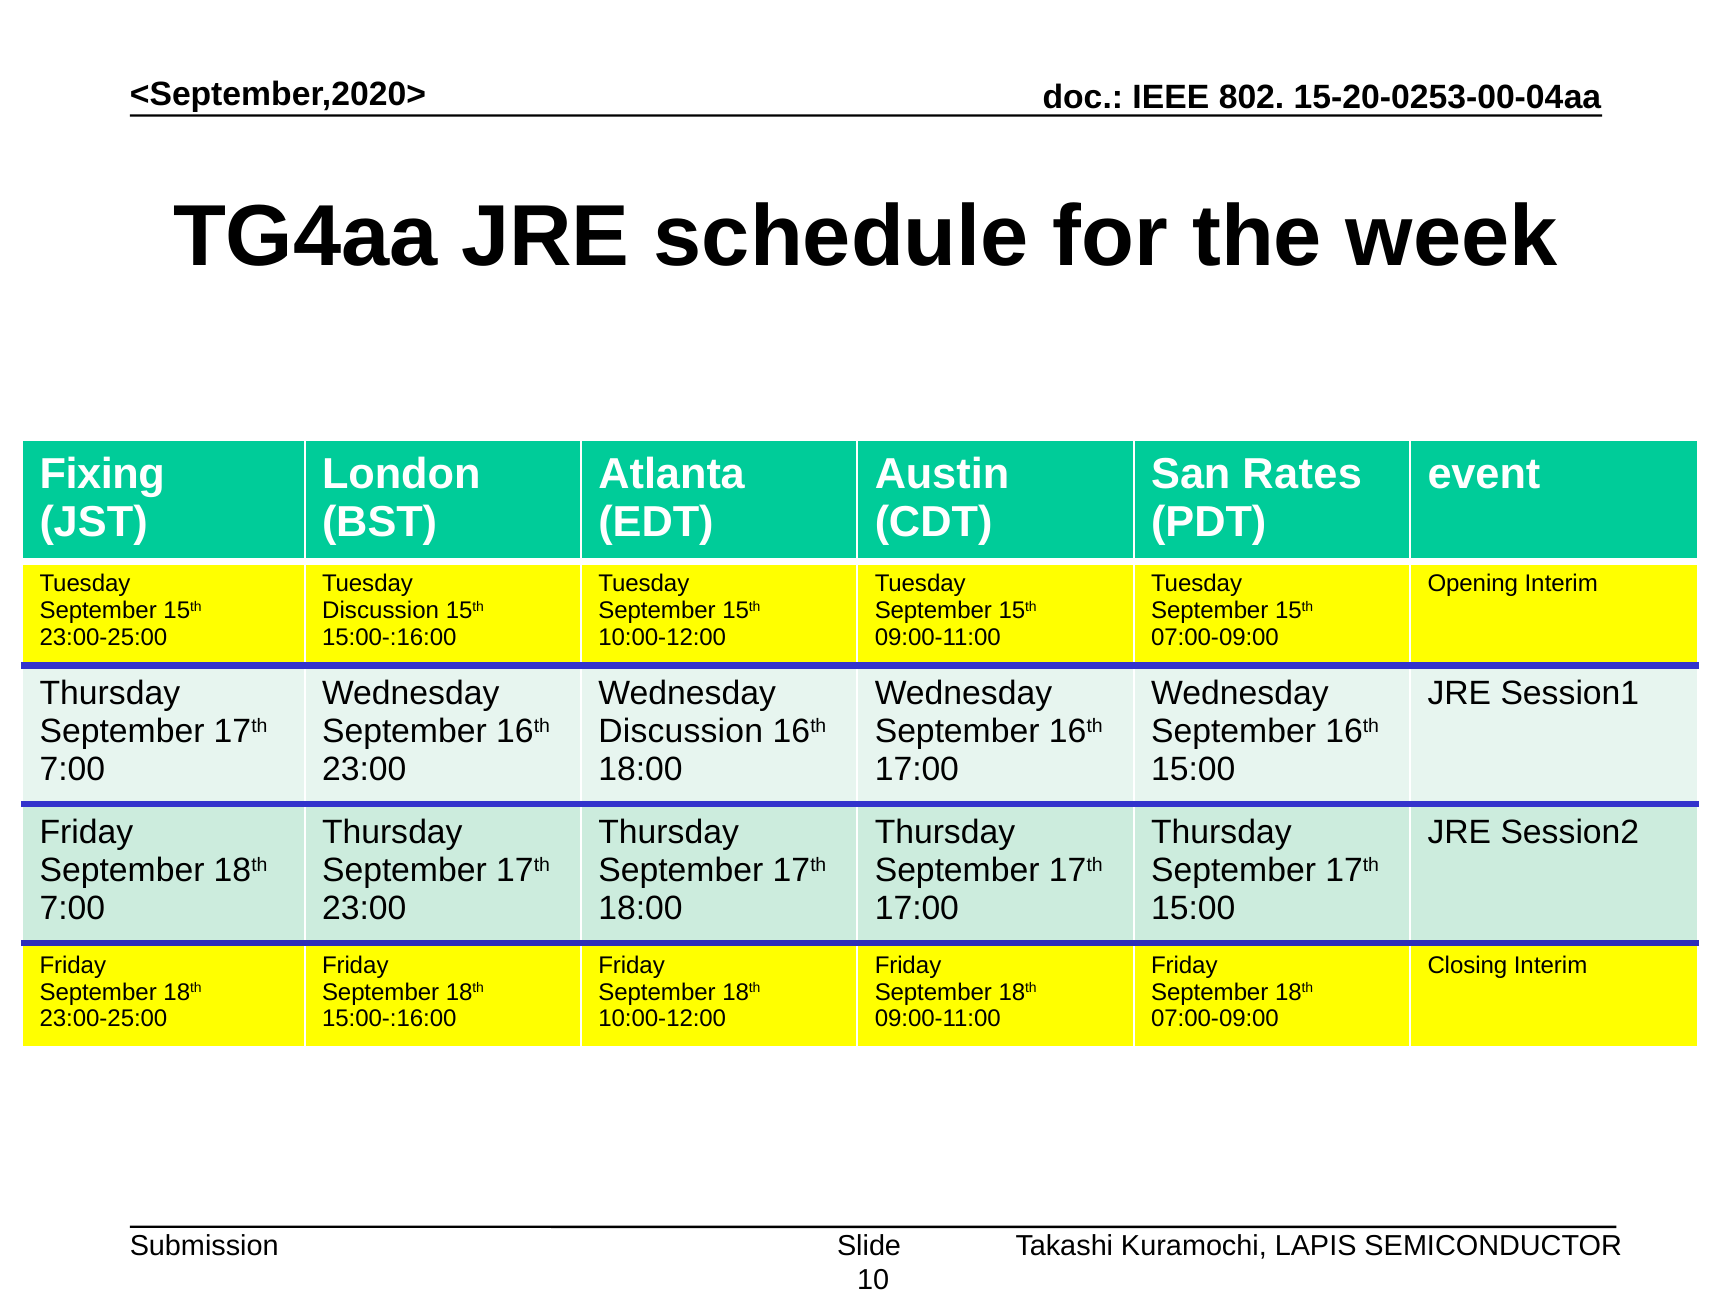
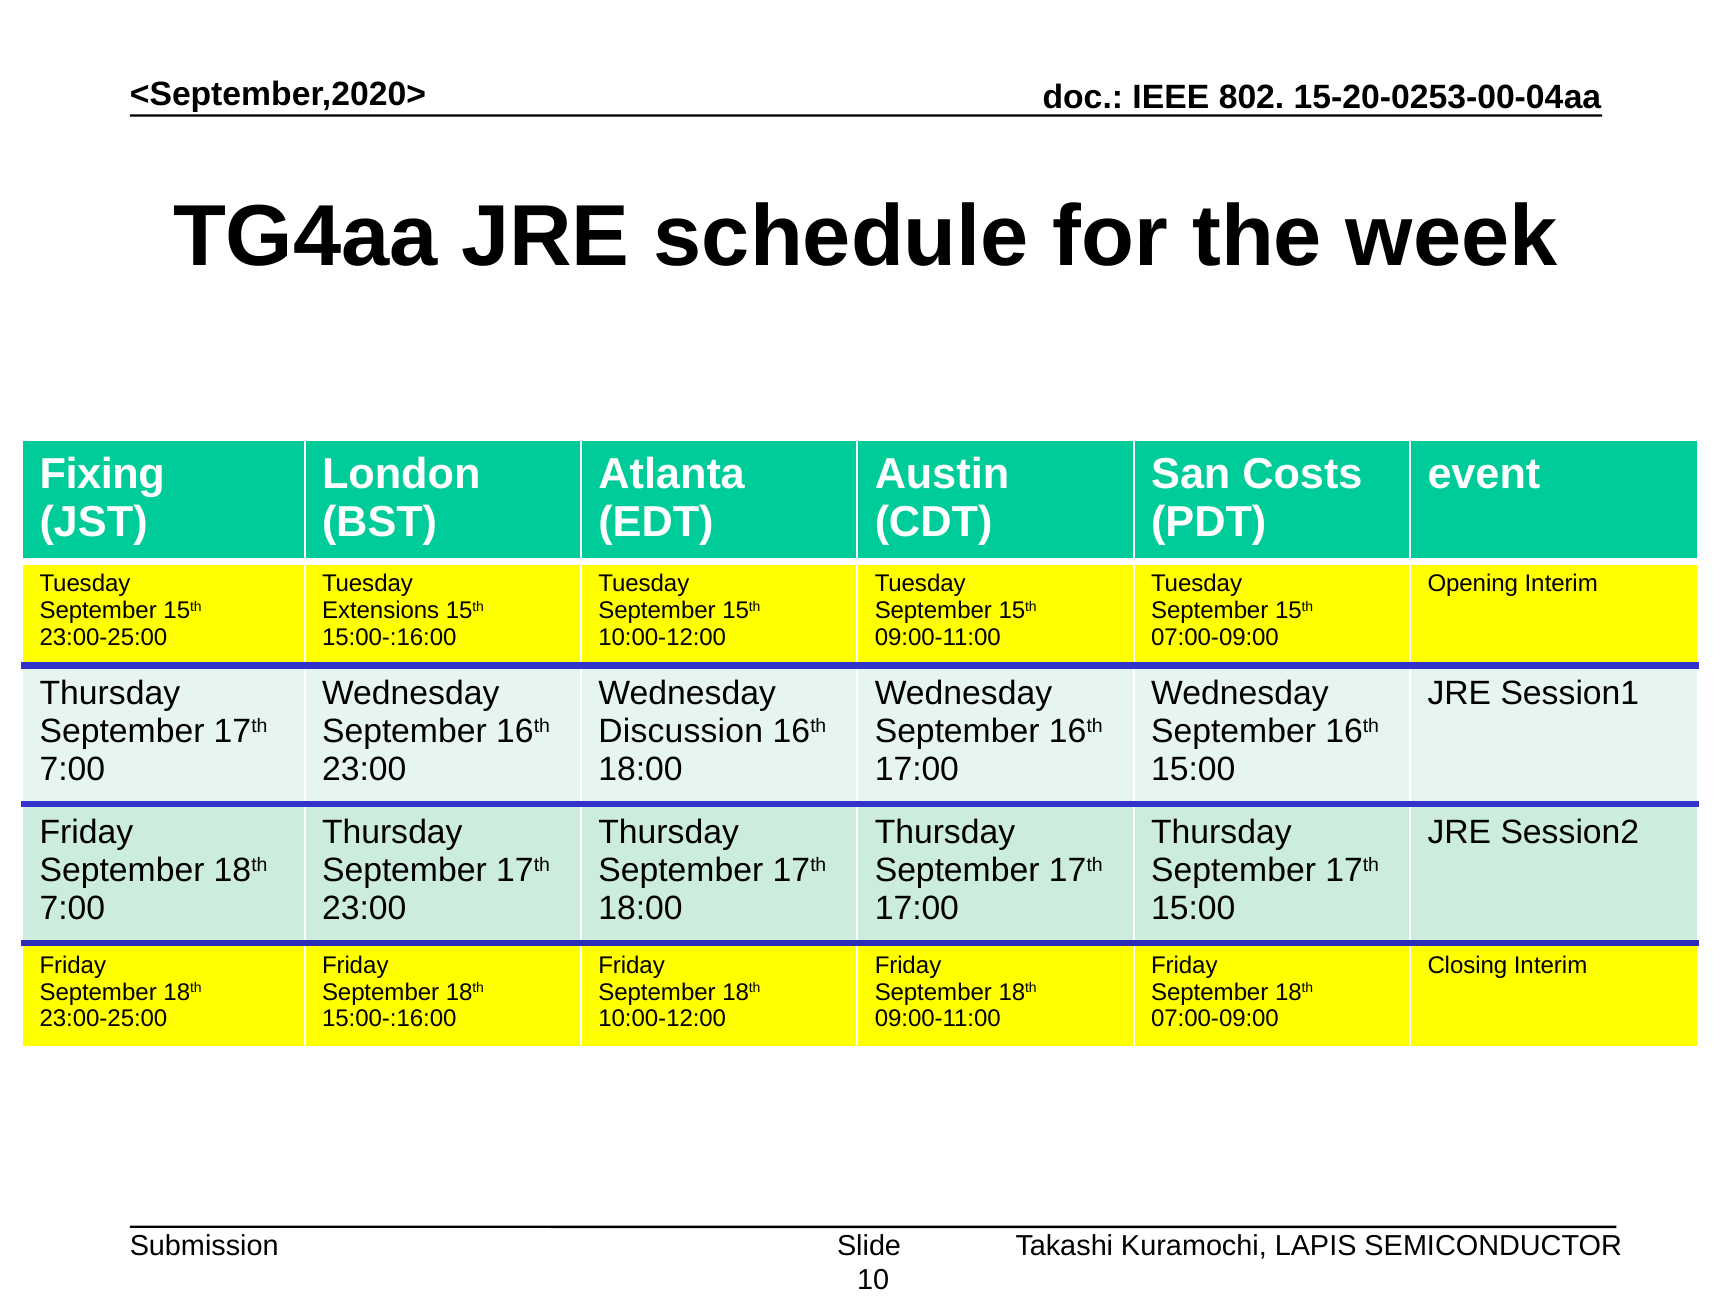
Rates: Rates -> Costs
Discussion at (381, 611): Discussion -> Extensions
